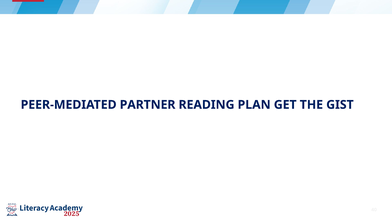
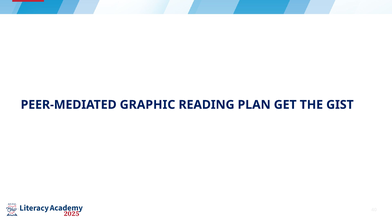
PARTNER: PARTNER -> GRAPHIC
